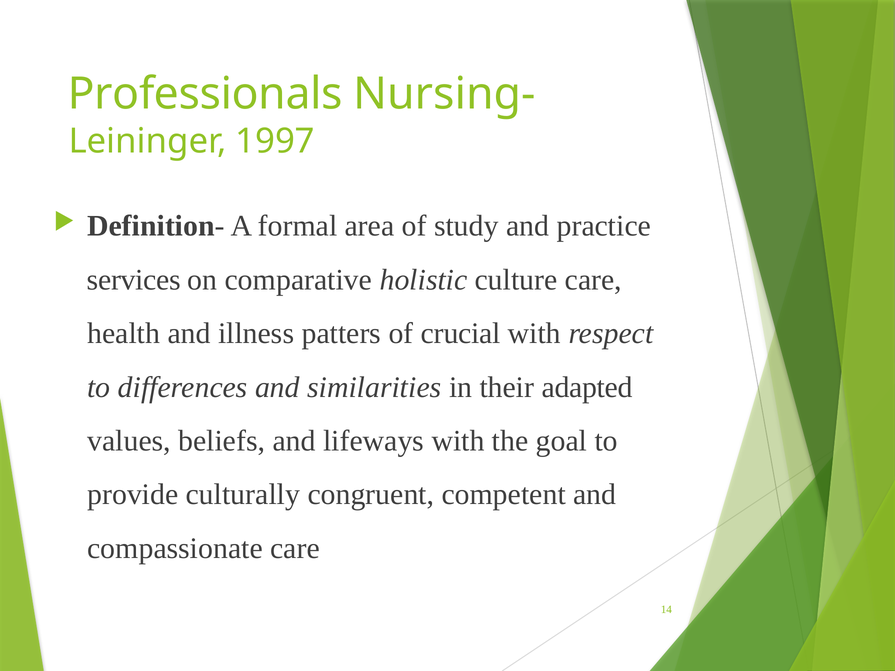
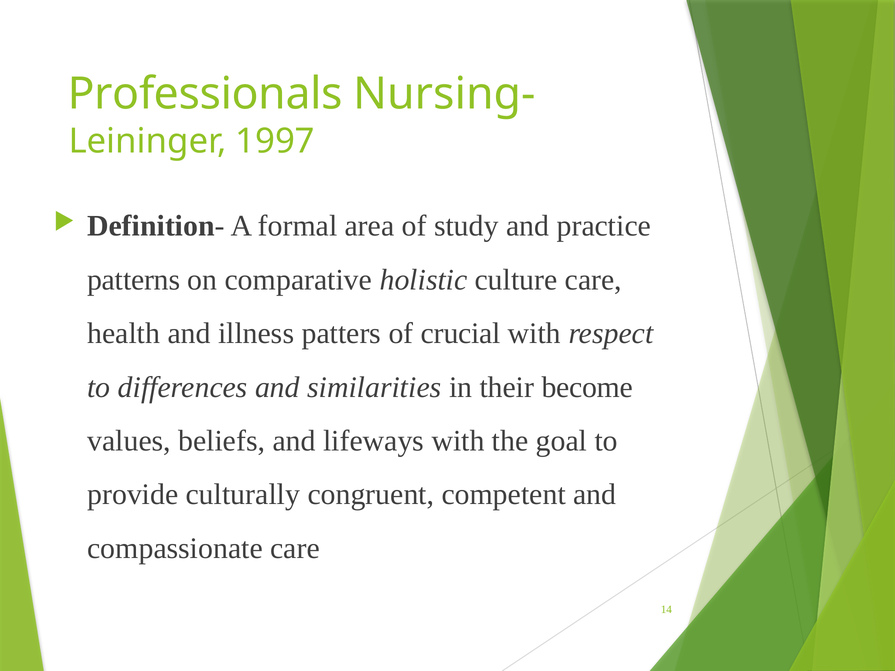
services: services -> patterns
adapted: adapted -> become
